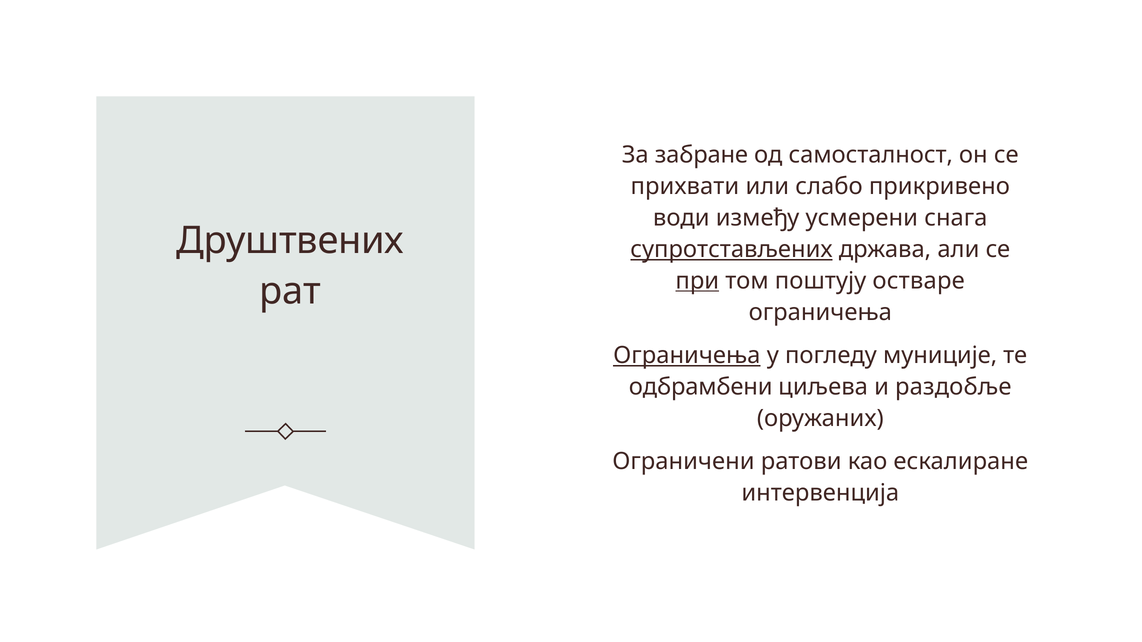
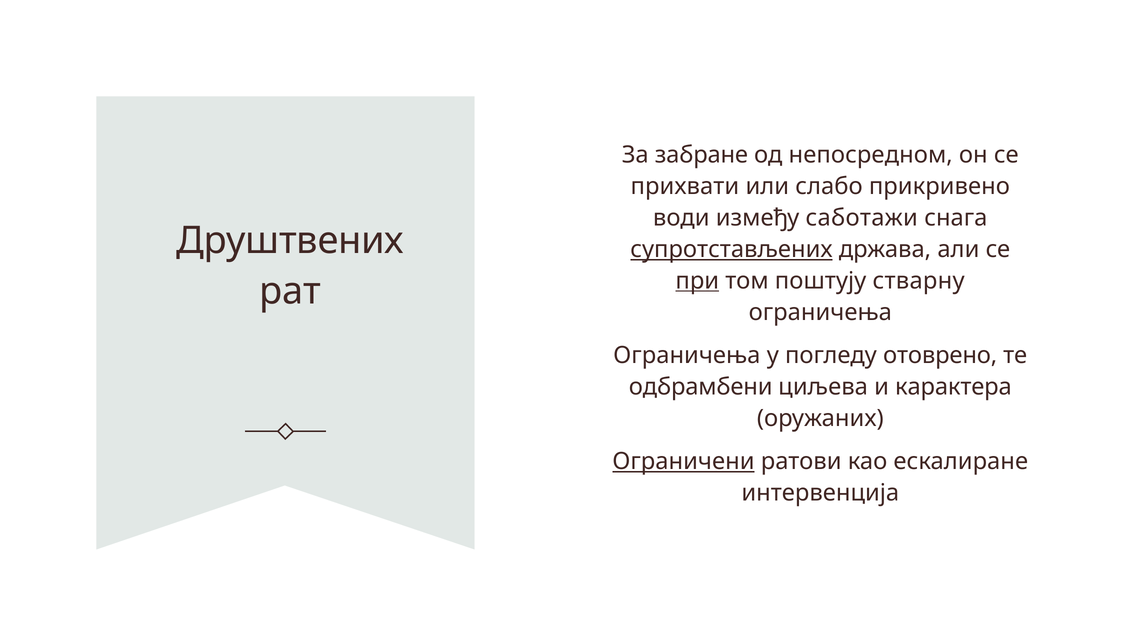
самосталност: самосталност -> непосредном
усмерени: усмерени -> саботажи
остваре: остваре -> стварну
Ограничења at (687, 356) underline: present -> none
муниције: муниције -> отоврено
раздобље: раздобље -> карактера
Ограничени underline: none -> present
